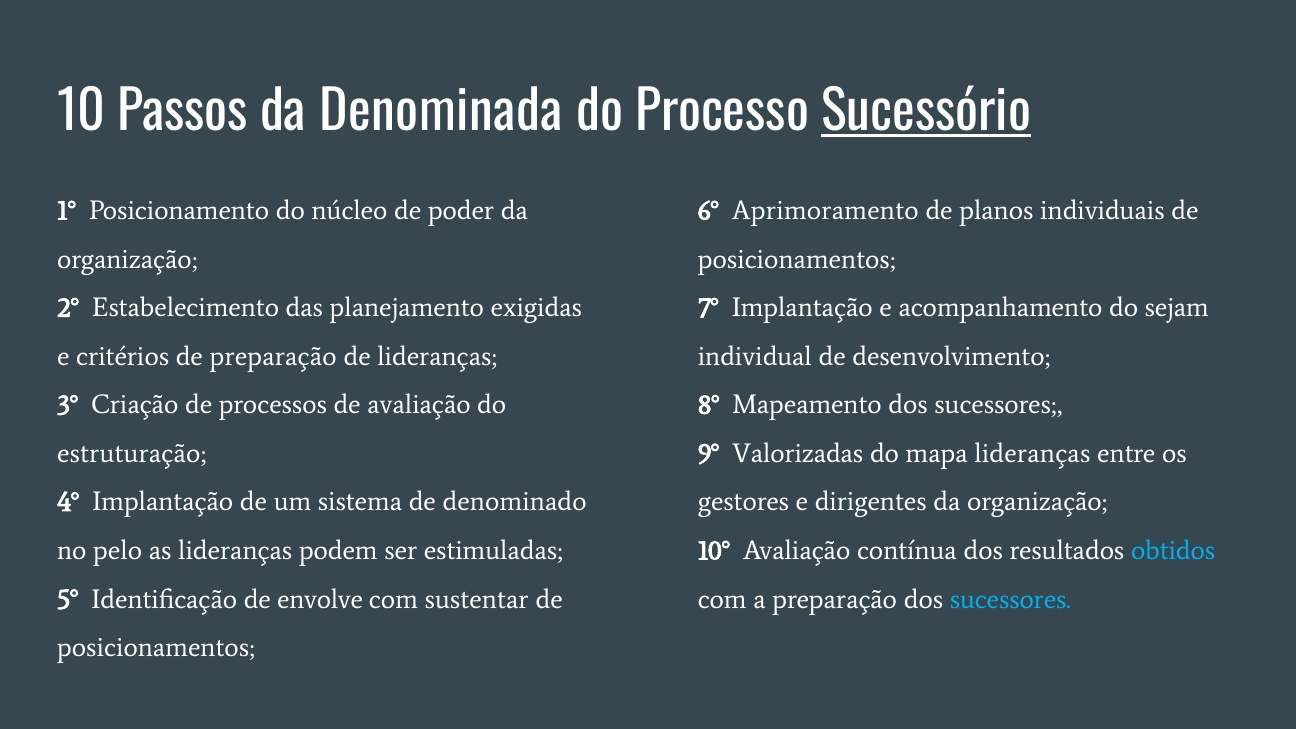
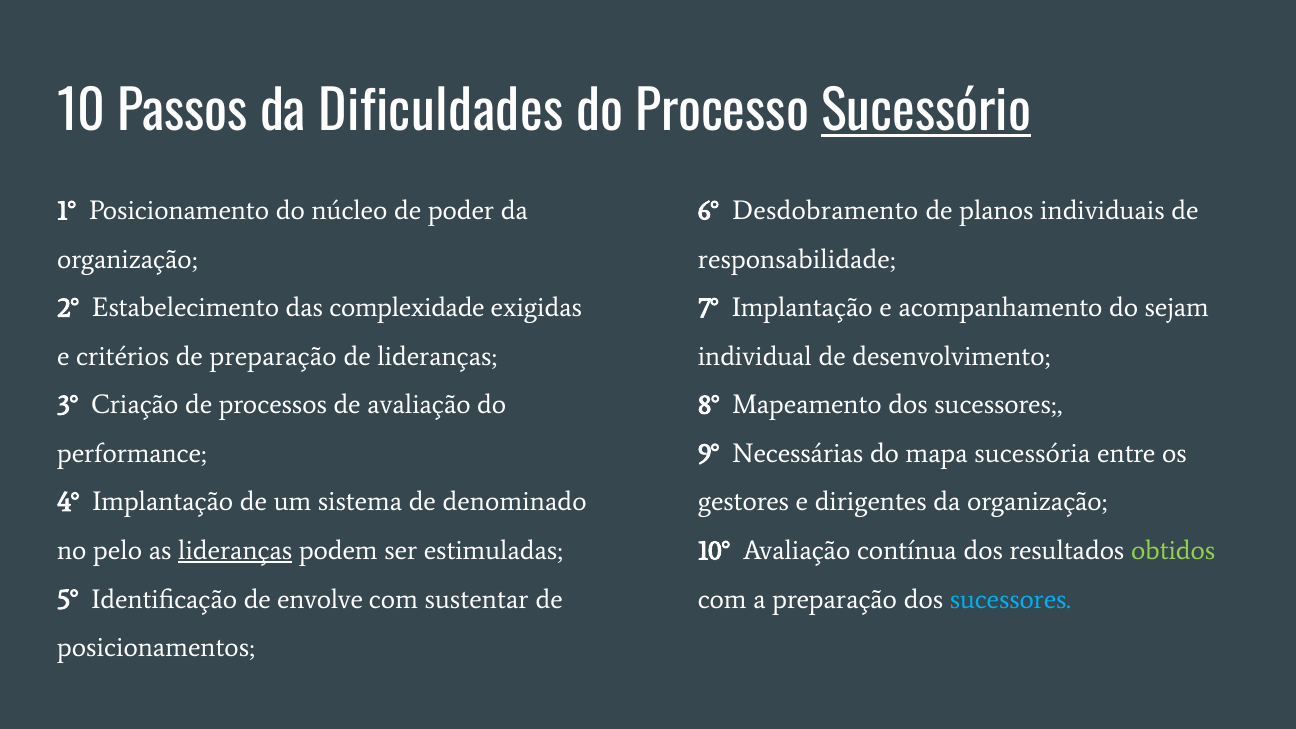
Denominada: Denominada -> Dificuldades
Aprimoramento: Aprimoramento -> Desdobramento
posicionamentos at (797, 259): posicionamentos -> responsabilidade
planejamento: planejamento -> complexidade
estruturação: estruturação -> performance
Valorizadas: Valorizadas -> Necessárias
mapa lideranças: lideranças -> sucessória
lideranças at (235, 551) underline: none -> present
obtidos colour: light blue -> light green
